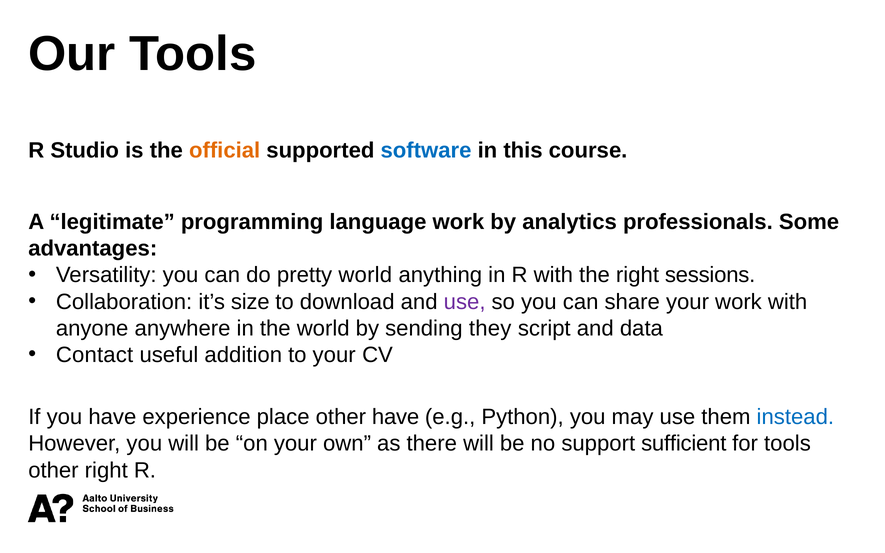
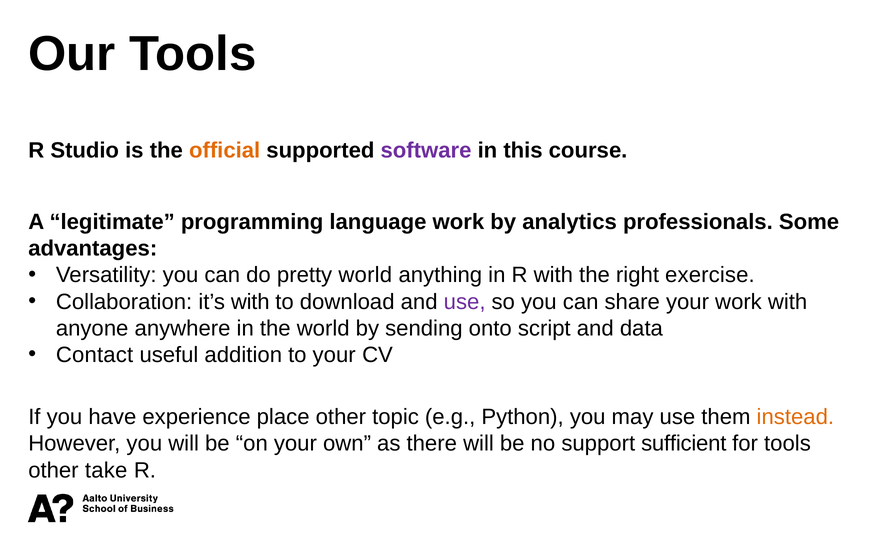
software colour: blue -> purple
sessions: sessions -> exercise
it’s size: size -> with
they: they -> onto
other have: have -> topic
instead colour: blue -> orange
other right: right -> take
